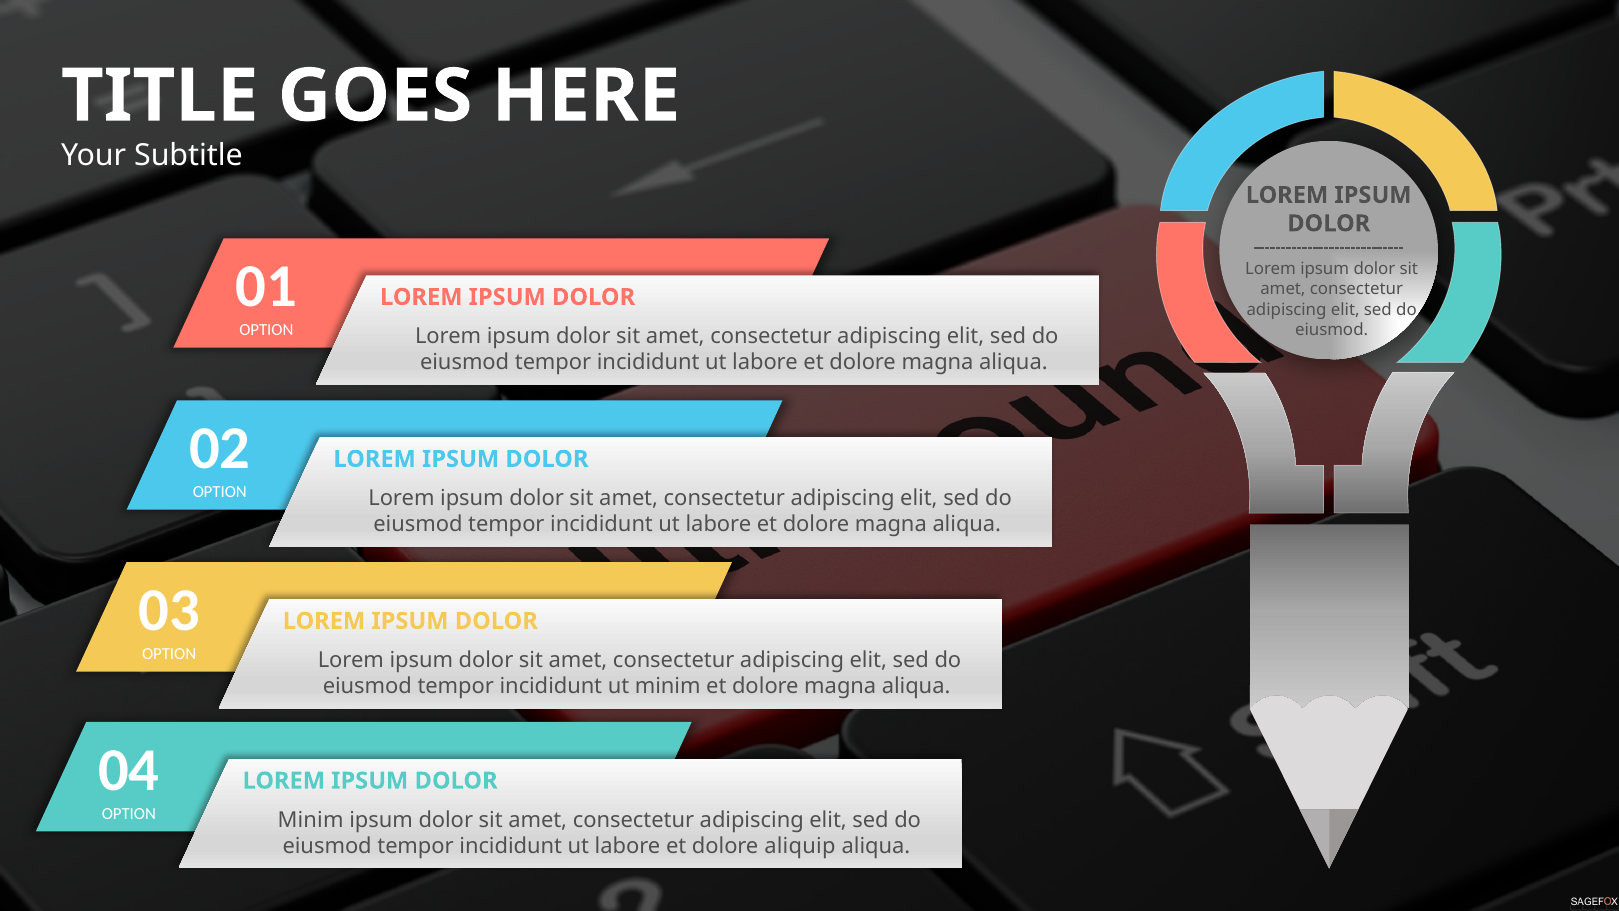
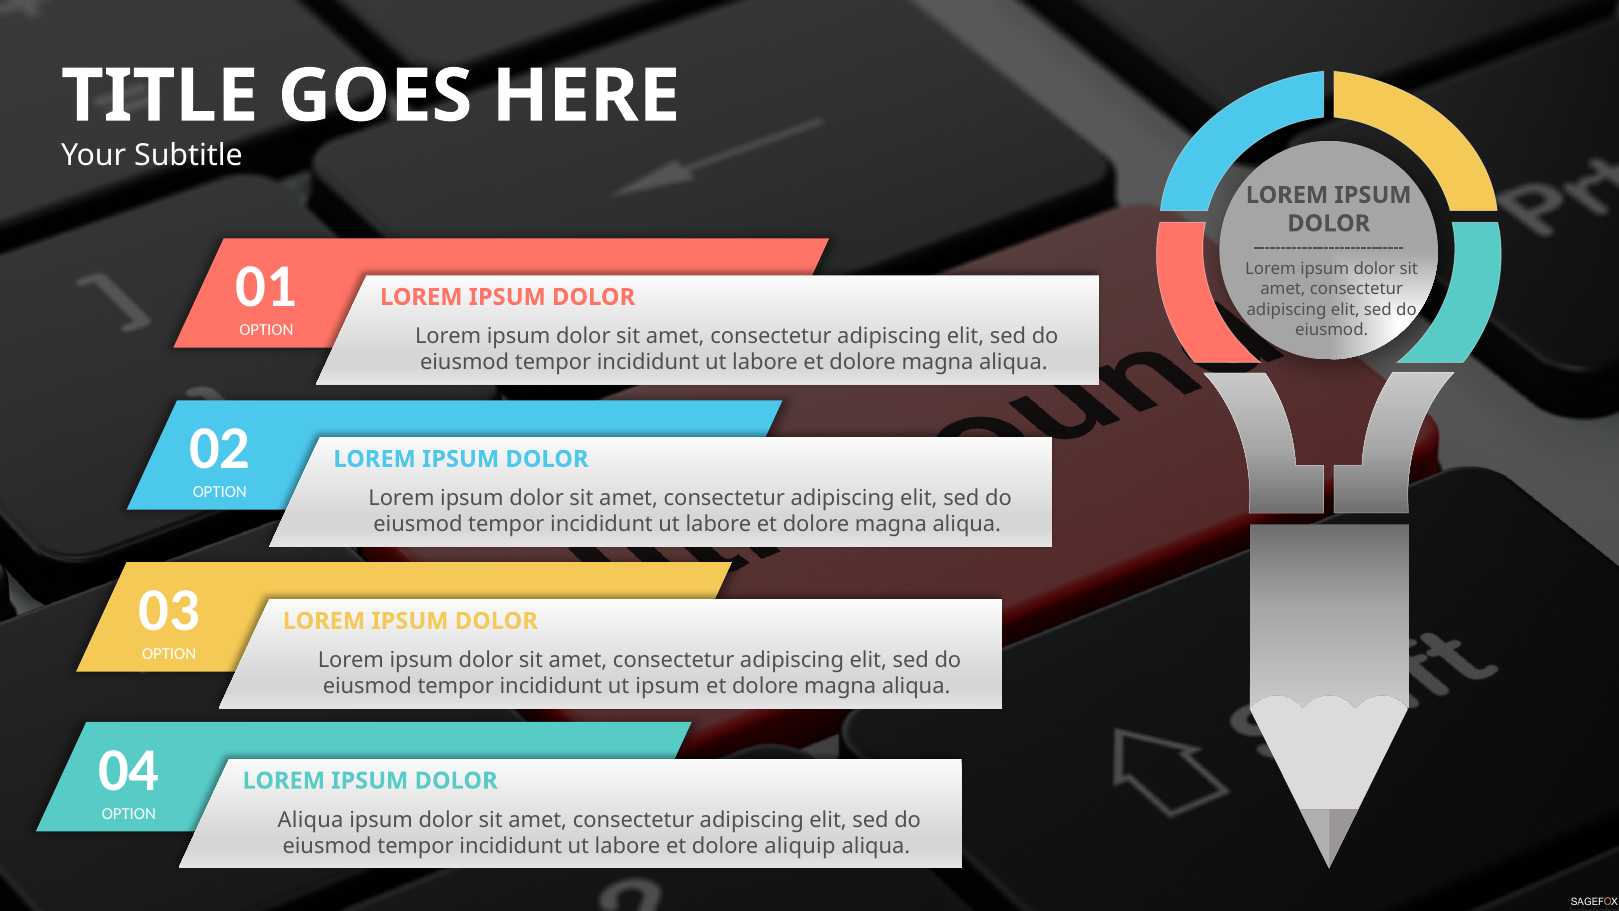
ut minim: minim -> ipsum
Minim at (311, 819): Minim -> Aliqua
